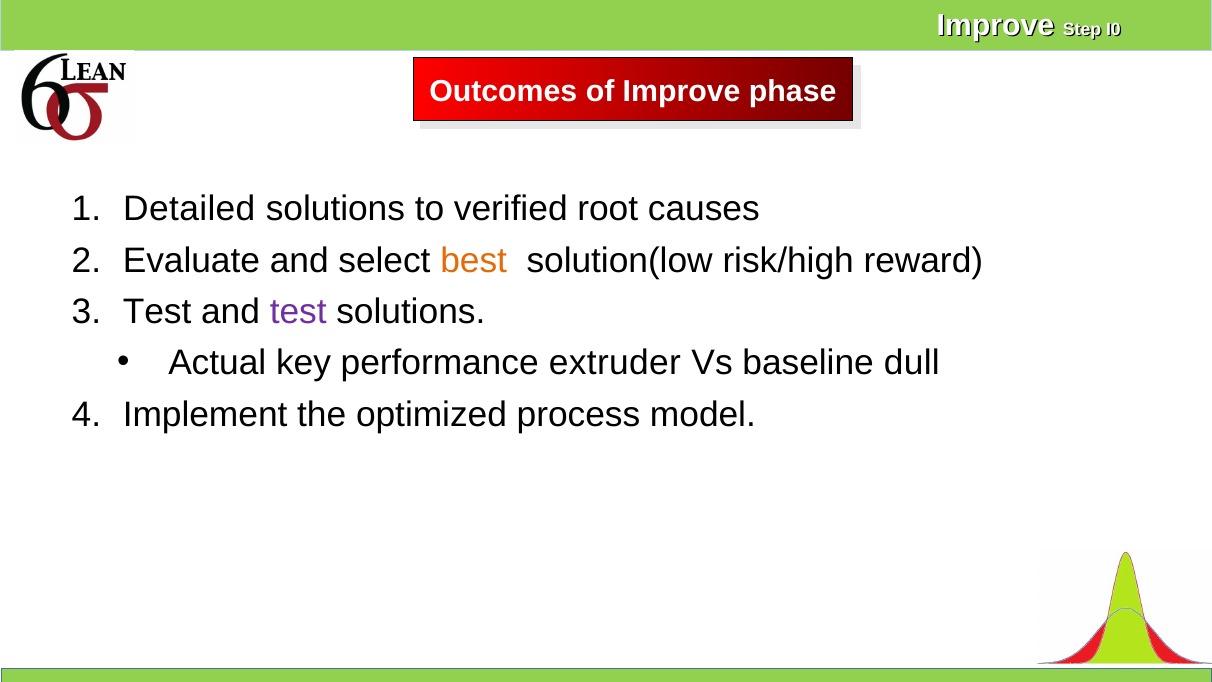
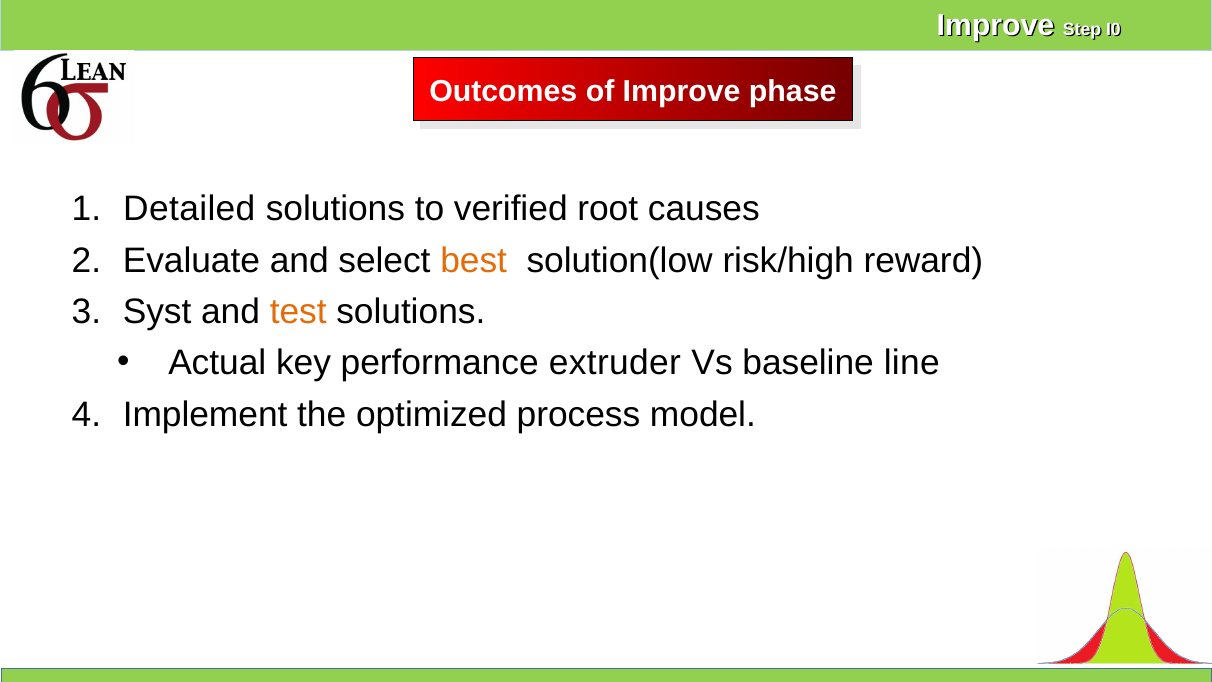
Test at (157, 312): Test -> Syst
test at (298, 312) colour: purple -> orange
dull: dull -> line
